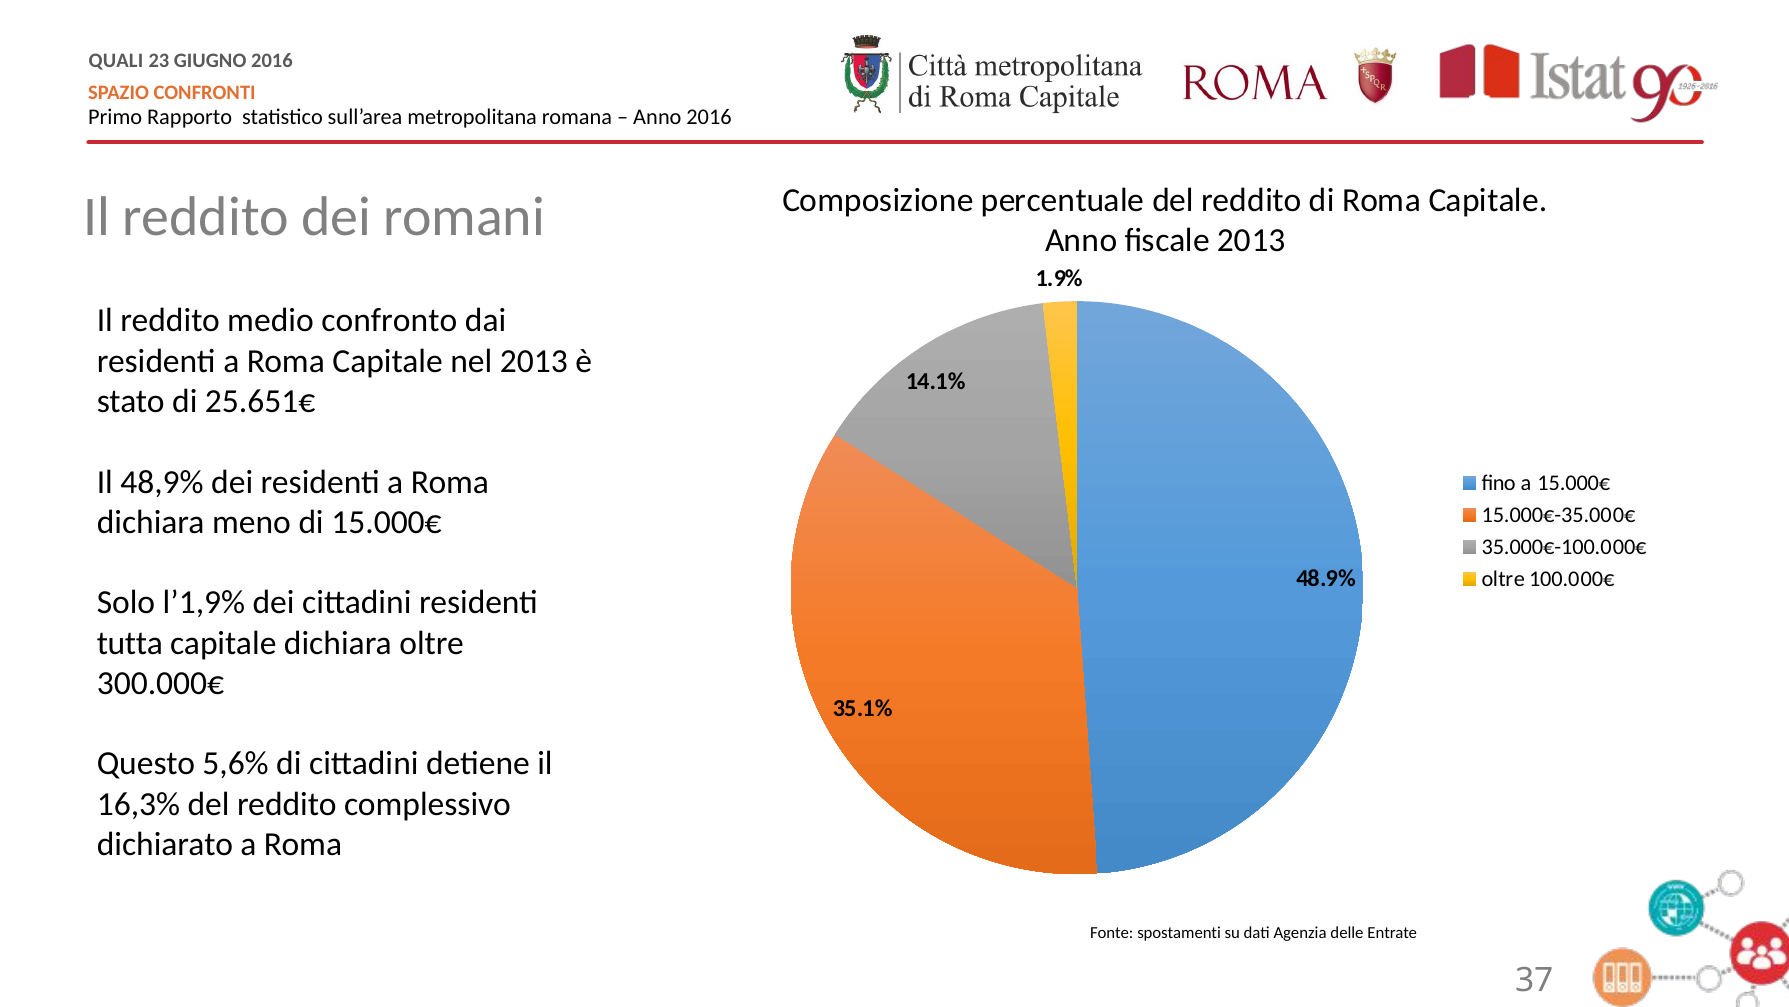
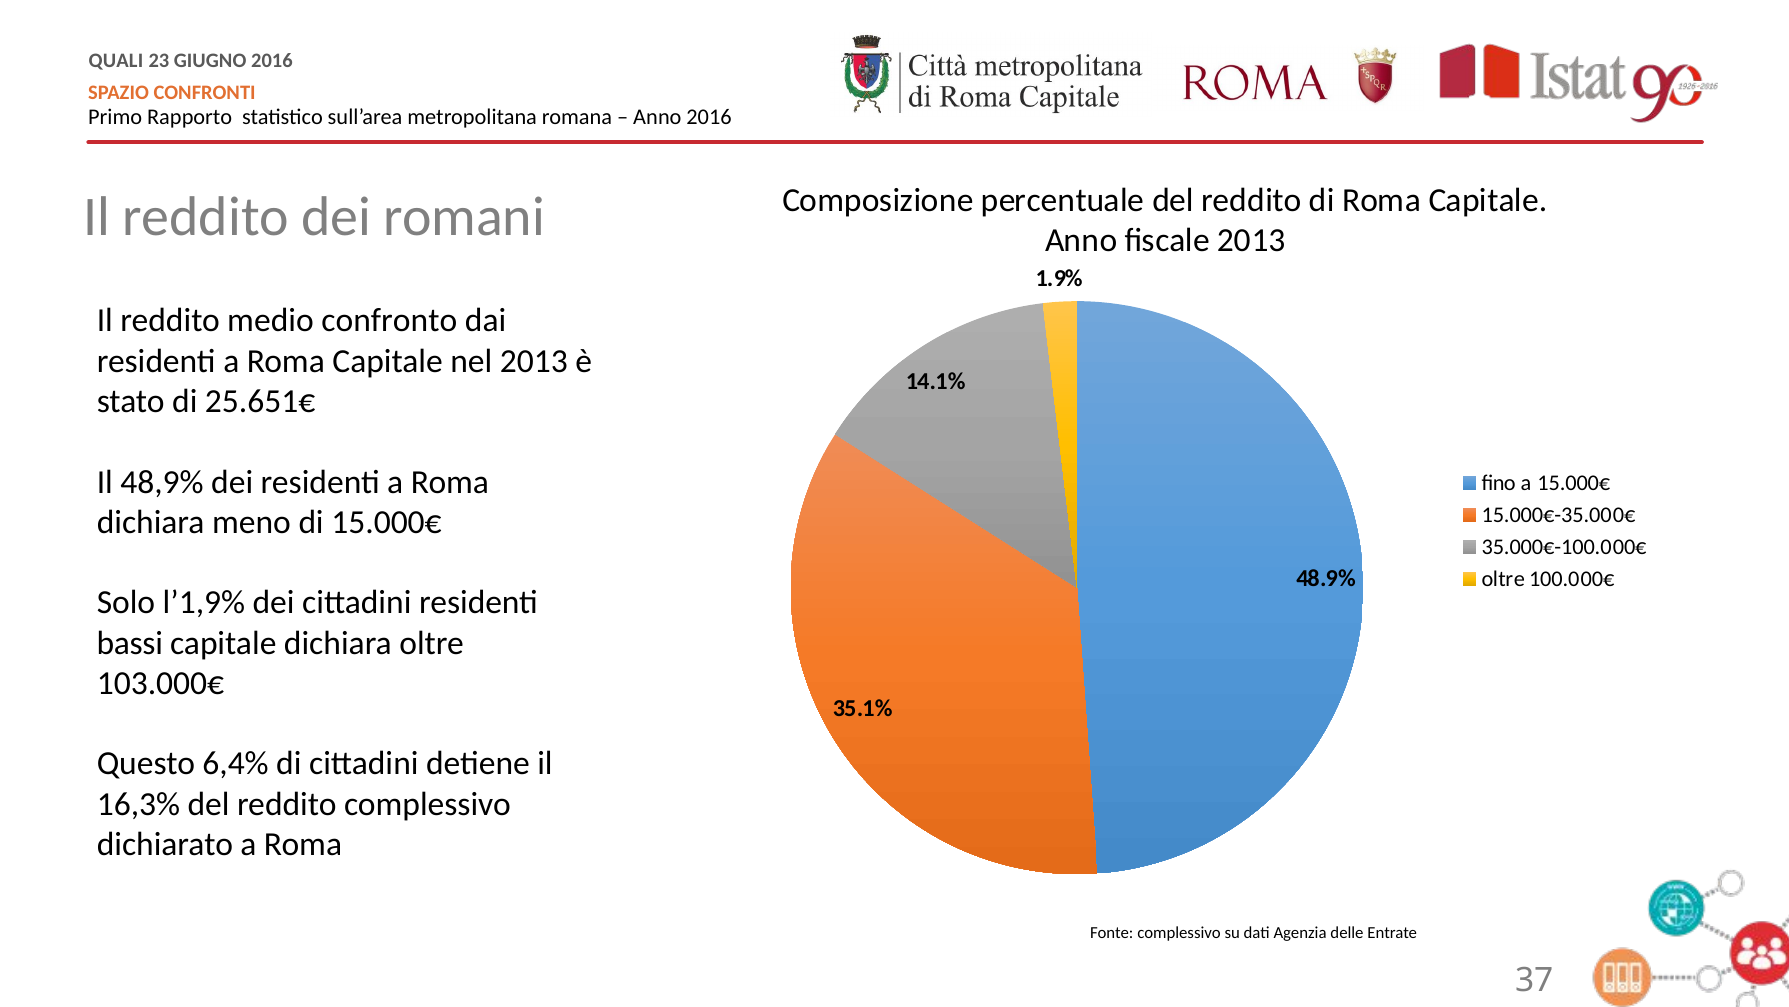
tutta: tutta -> bassi
300.000€: 300.000€ -> 103.000€
5,6%: 5,6% -> 6,4%
Fonte spostamenti: spostamenti -> complessivo
